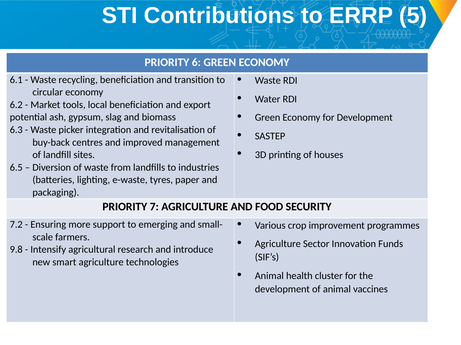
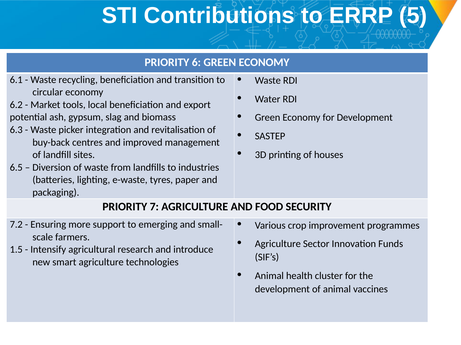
9.8: 9.8 -> 1.5
